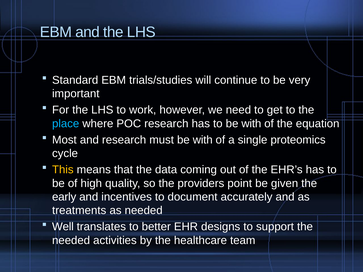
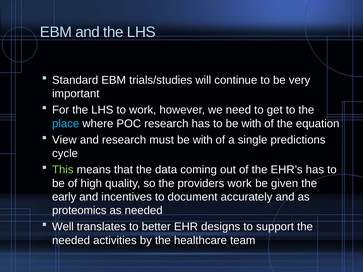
Most: Most -> View
proteomics: proteomics -> predictions
This colour: yellow -> light green
providers point: point -> work
treatments: treatments -> proteomics
